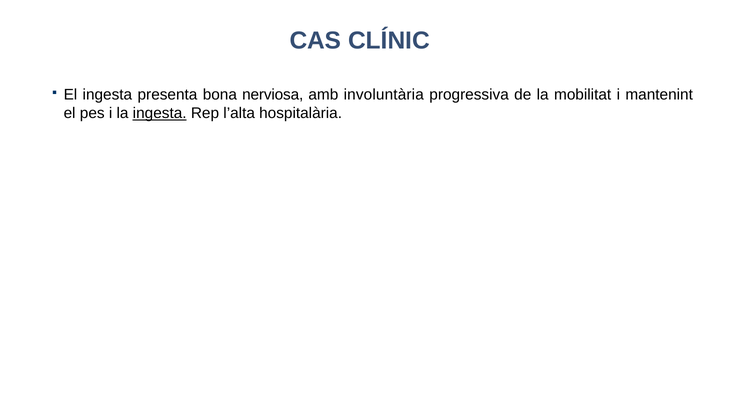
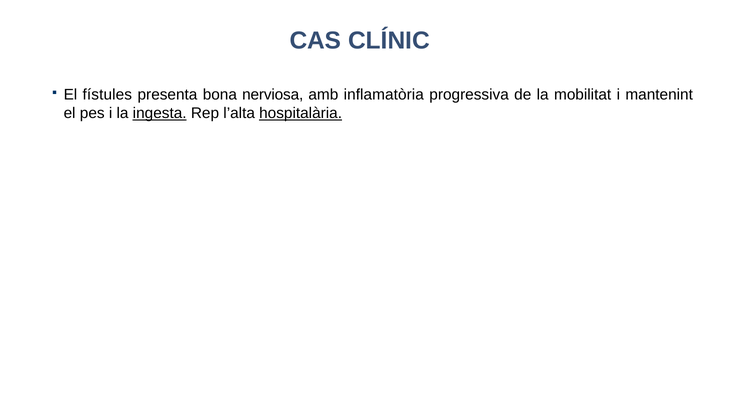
El ingesta: ingesta -> fístules
involuntària: involuntària -> inflamatòria
hospitalària underline: none -> present
